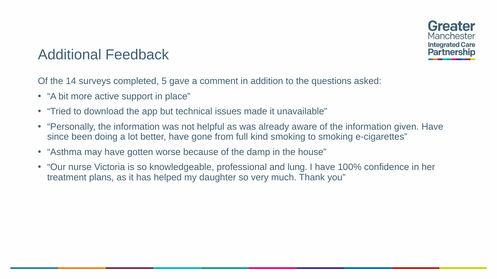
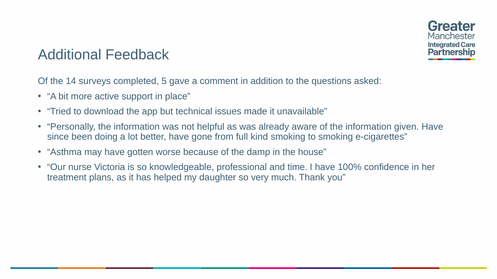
lung: lung -> time
